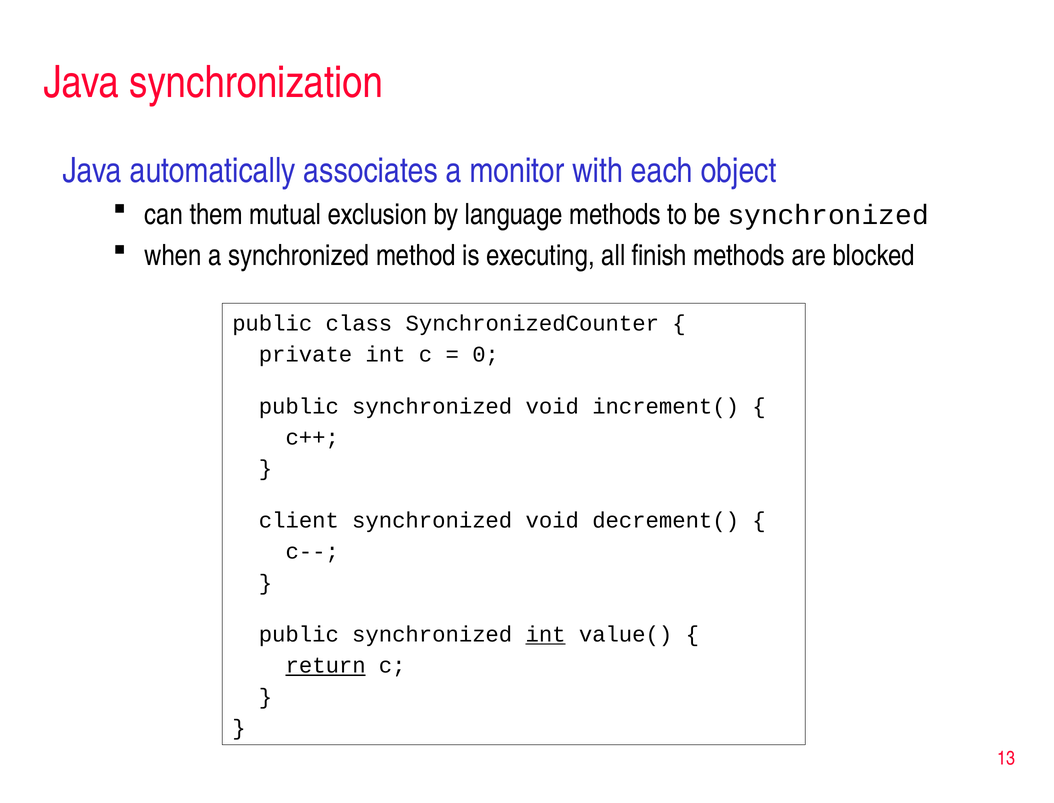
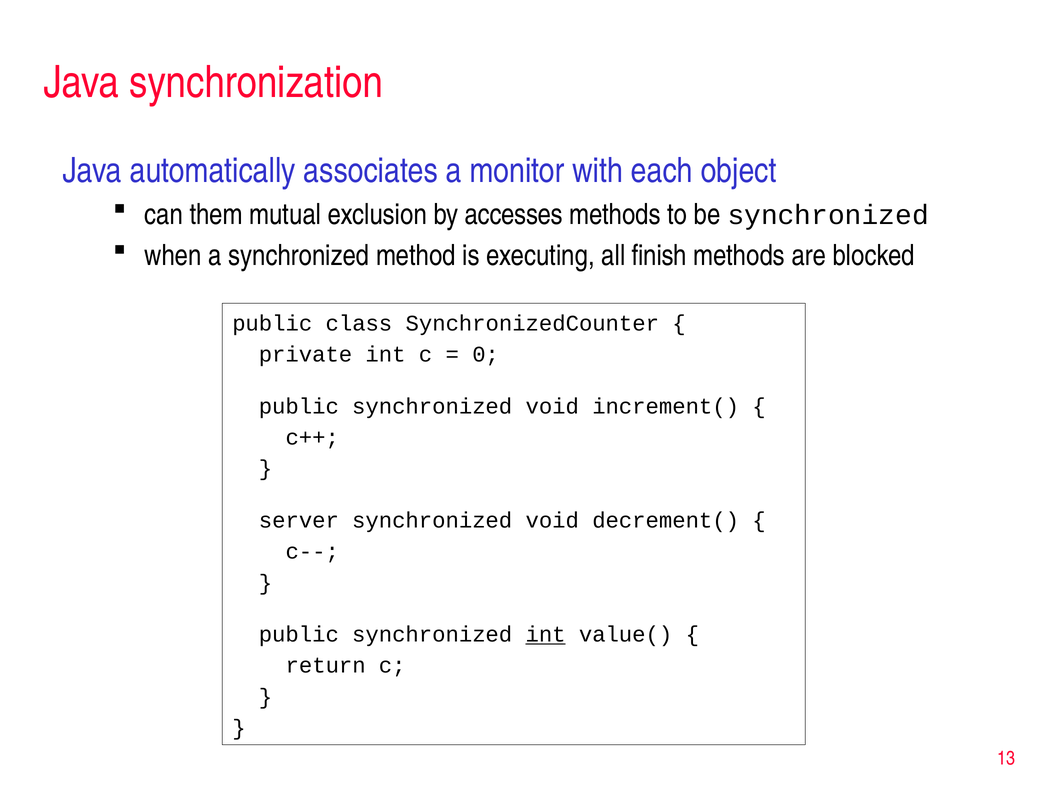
language: language -> accesses
client: client -> server
return underline: present -> none
